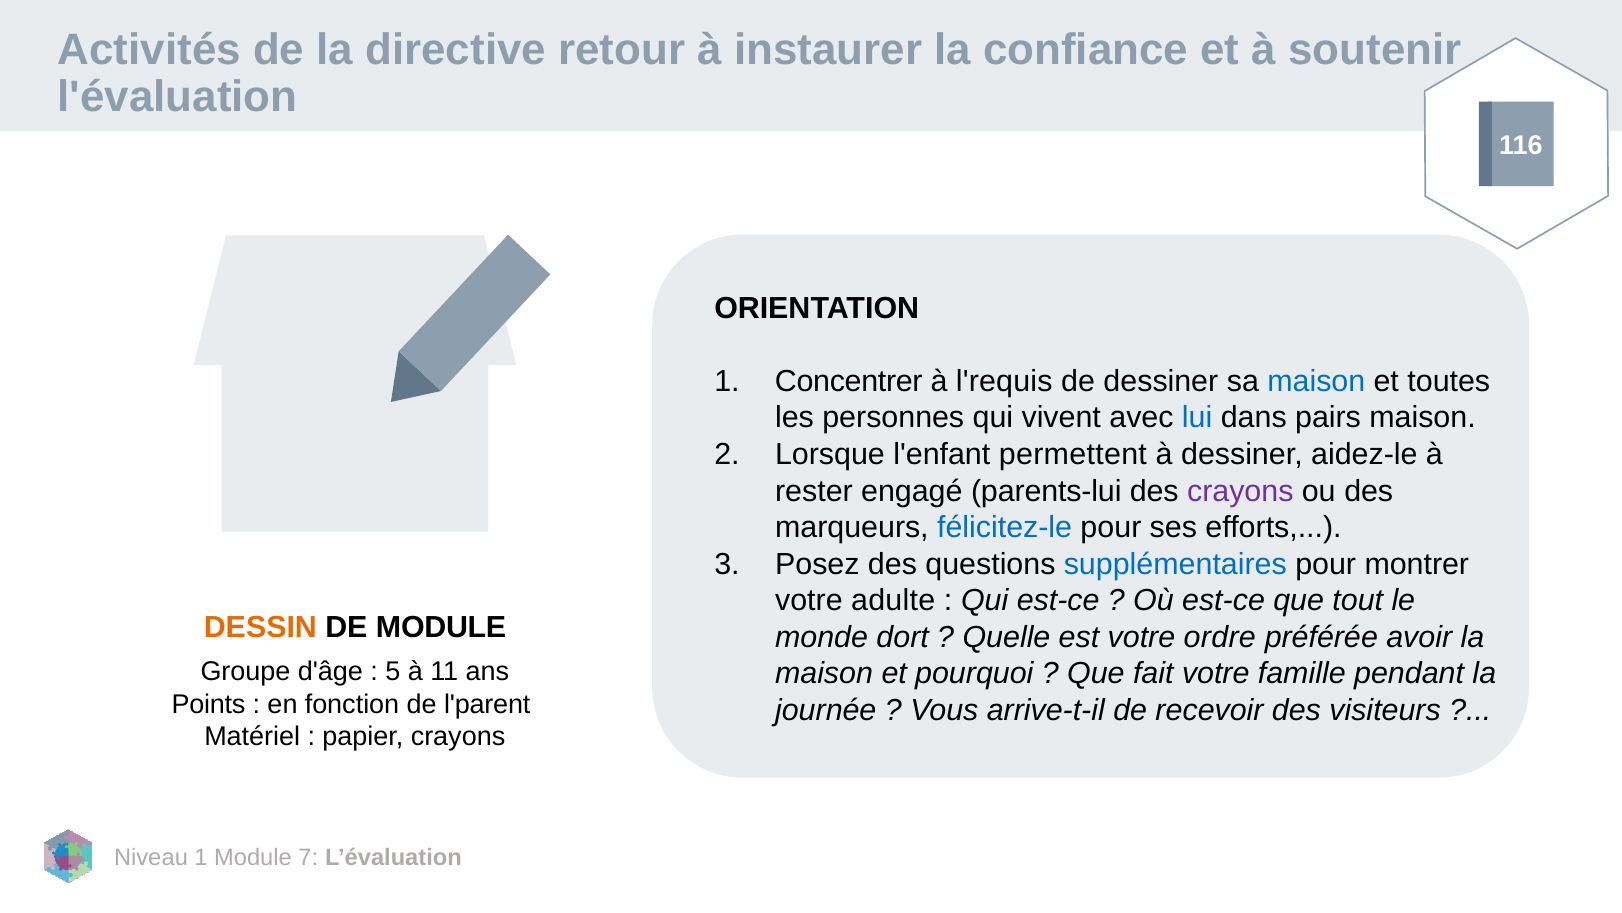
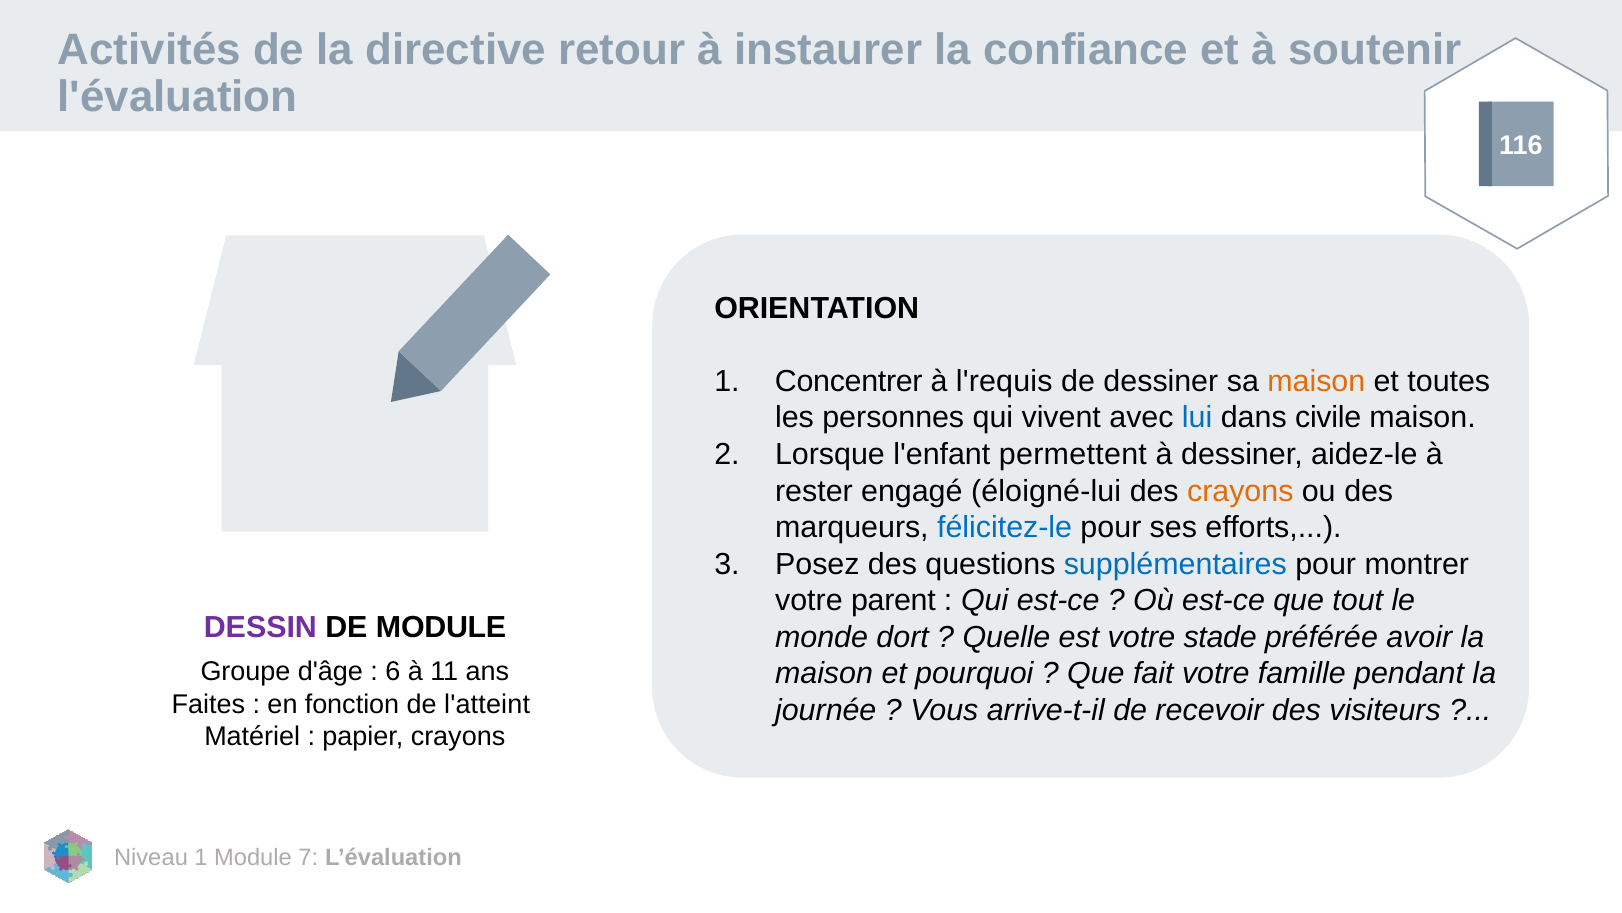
maison at (1316, 381) colour: blue -> orange
pairs: pairs -> civile
parents-lui: parents-lui -> éloigné-lui
crayons at (1240, 491) colour: purple -> orange
adulte: adulte -> parent
DESSIN colour: orange -> purple
ordre: ordre -> stade
5: 5 -> 6
Points: Points -> Faites
l'parent: l'parent -> l'atteint
